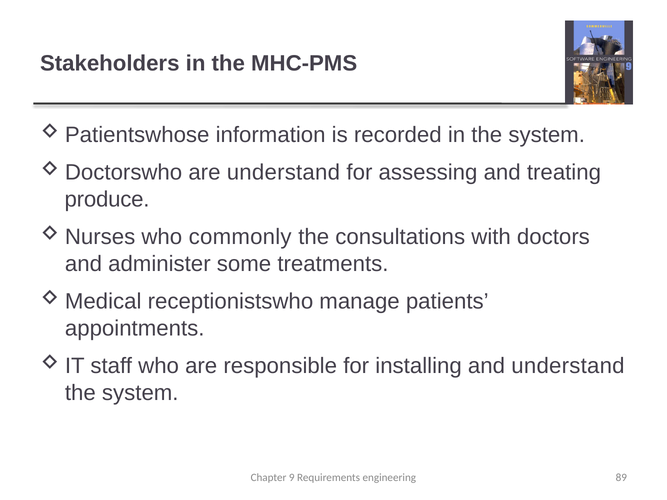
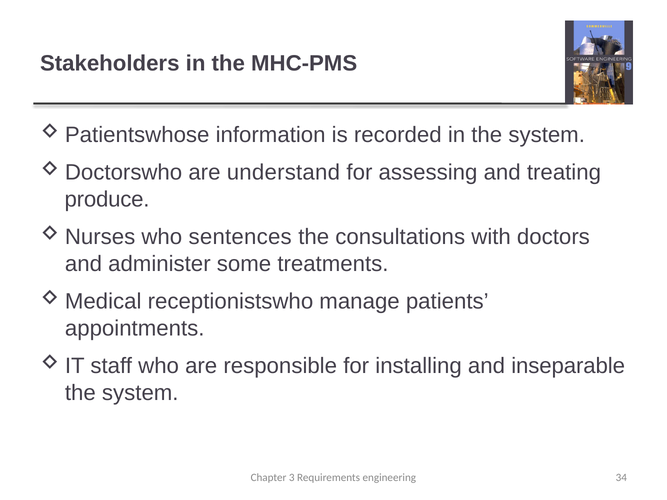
commonly: commonly -> sentences
and understand: understand -> inseparable
9: 9 -> 3
89: 89 -> 34
